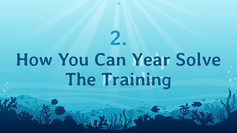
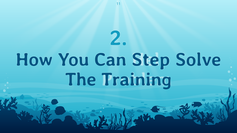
Year: Year -> Step
